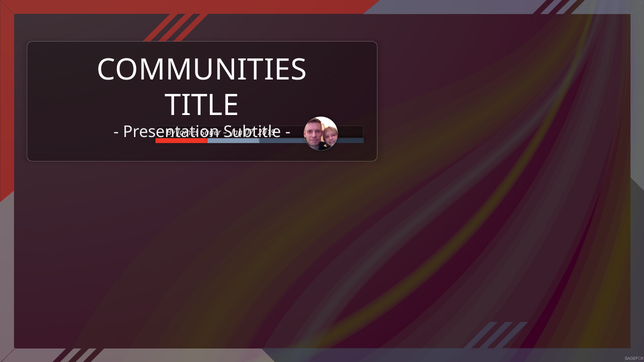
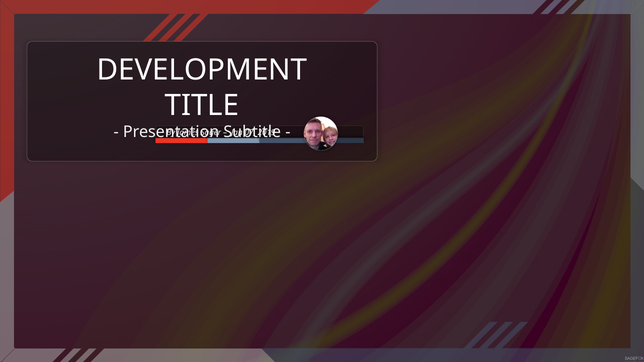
COMMUNITIES: COMMUNITIES -> DEVELOPMENT
